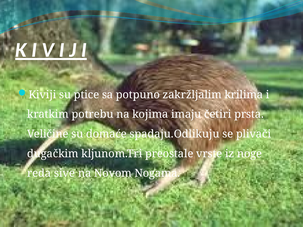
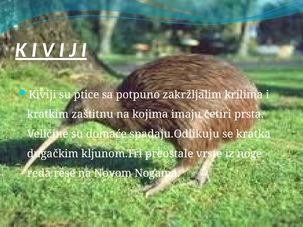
potrebu: potrebu -> zaštitnu
plivači: plivači -> kratka
sive: sive -> rese
